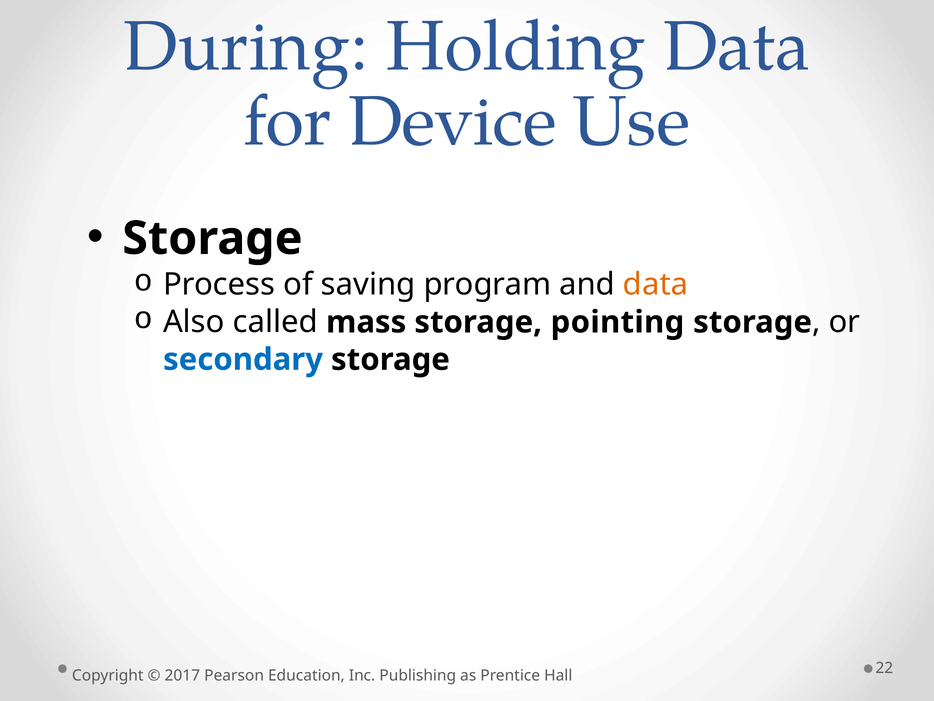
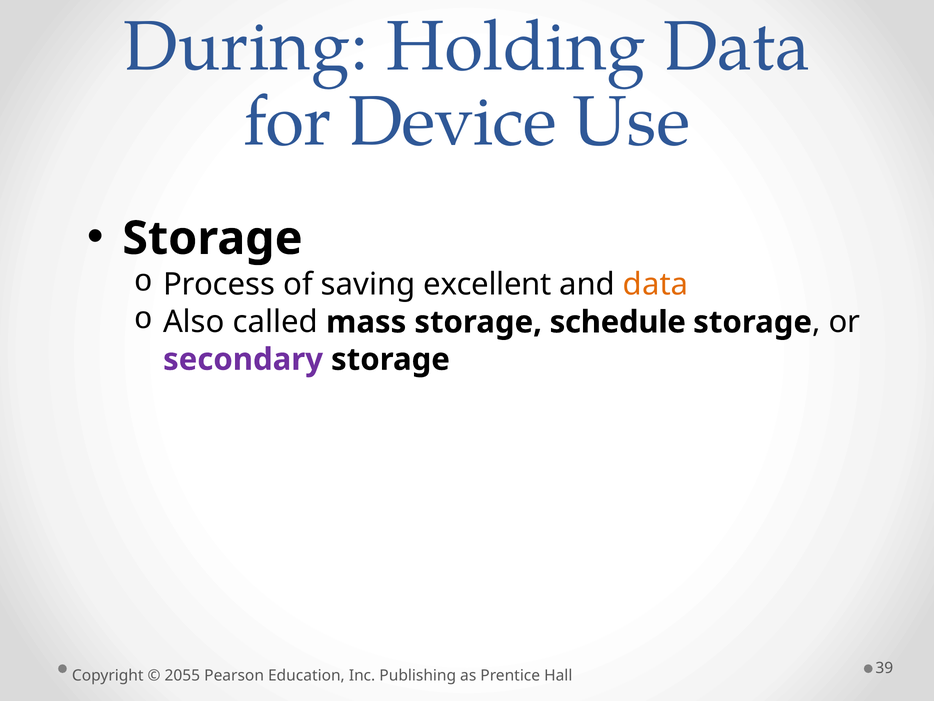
program: program -> excellent
pointing: pointing -> schedule
secondary colour: blue -> purple
2017: 2017 -> 2055
22: 22 -> 39
